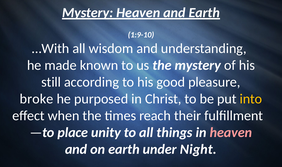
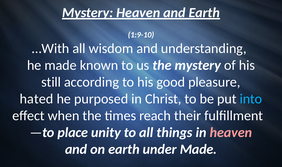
broke: broke -> hated
into colour: yellow -> light blue
under Night: Night -> Made
